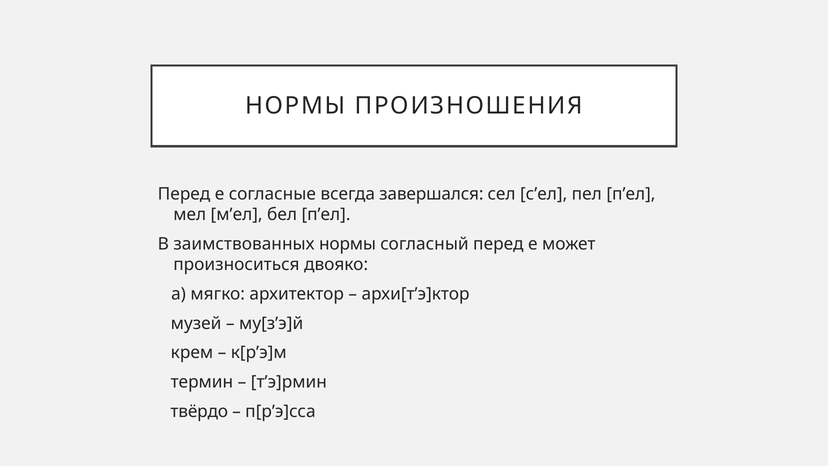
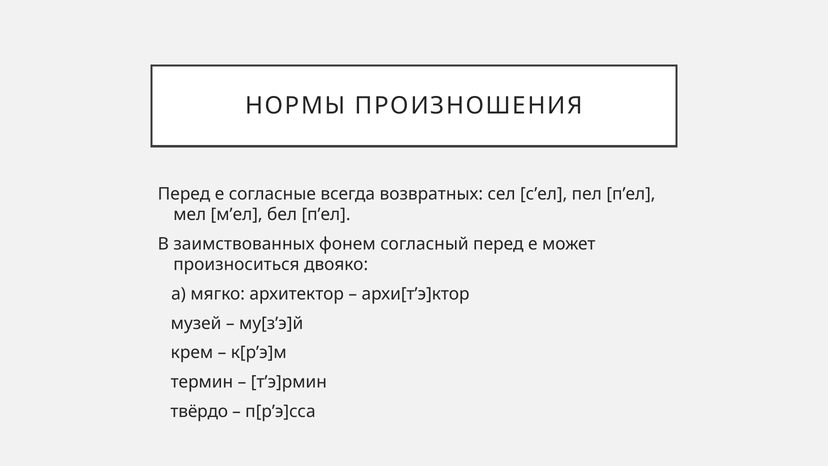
завершался: завершался -> возвратных
заимствованных нормы: нормы -> фонем
